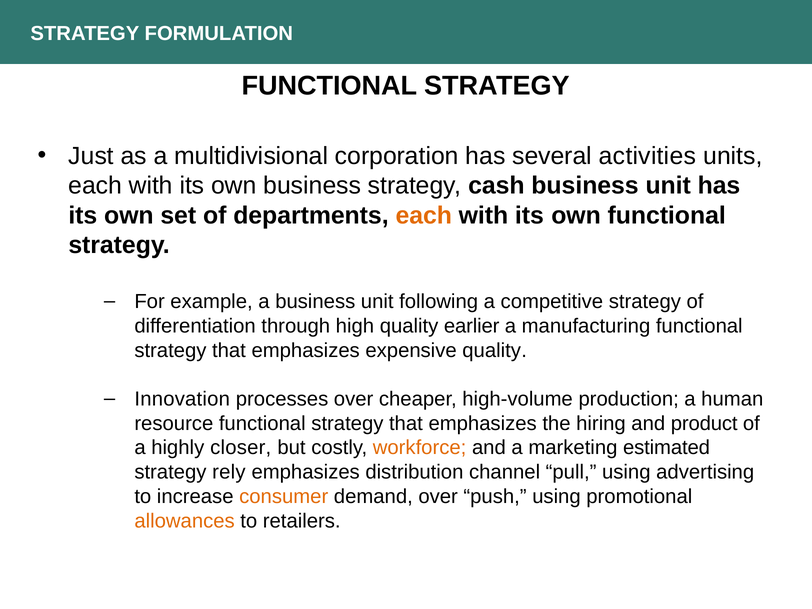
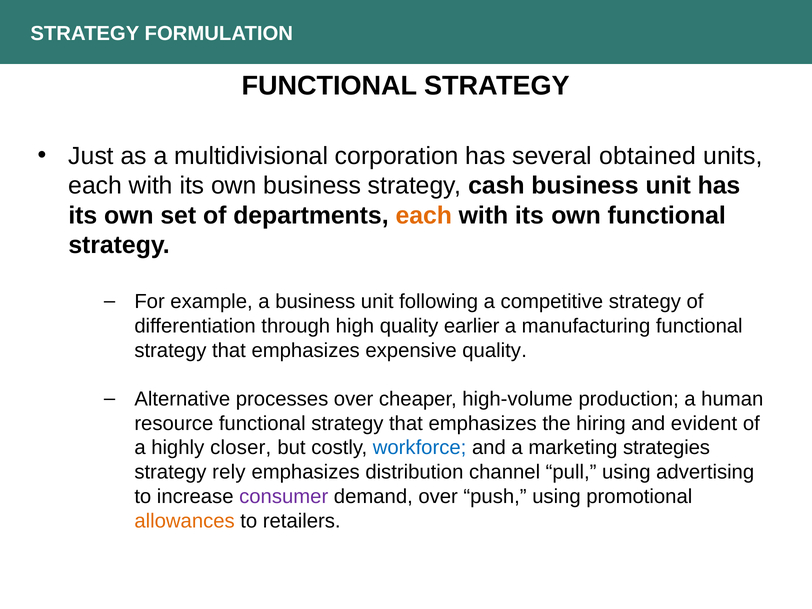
activities: activities -> obtained
Innovation: Innovation -> Alternative
product: product -> evident
workforce colour: orange -> blue
estimated: estimated -> strategies
consumer colour: orange -> purple
